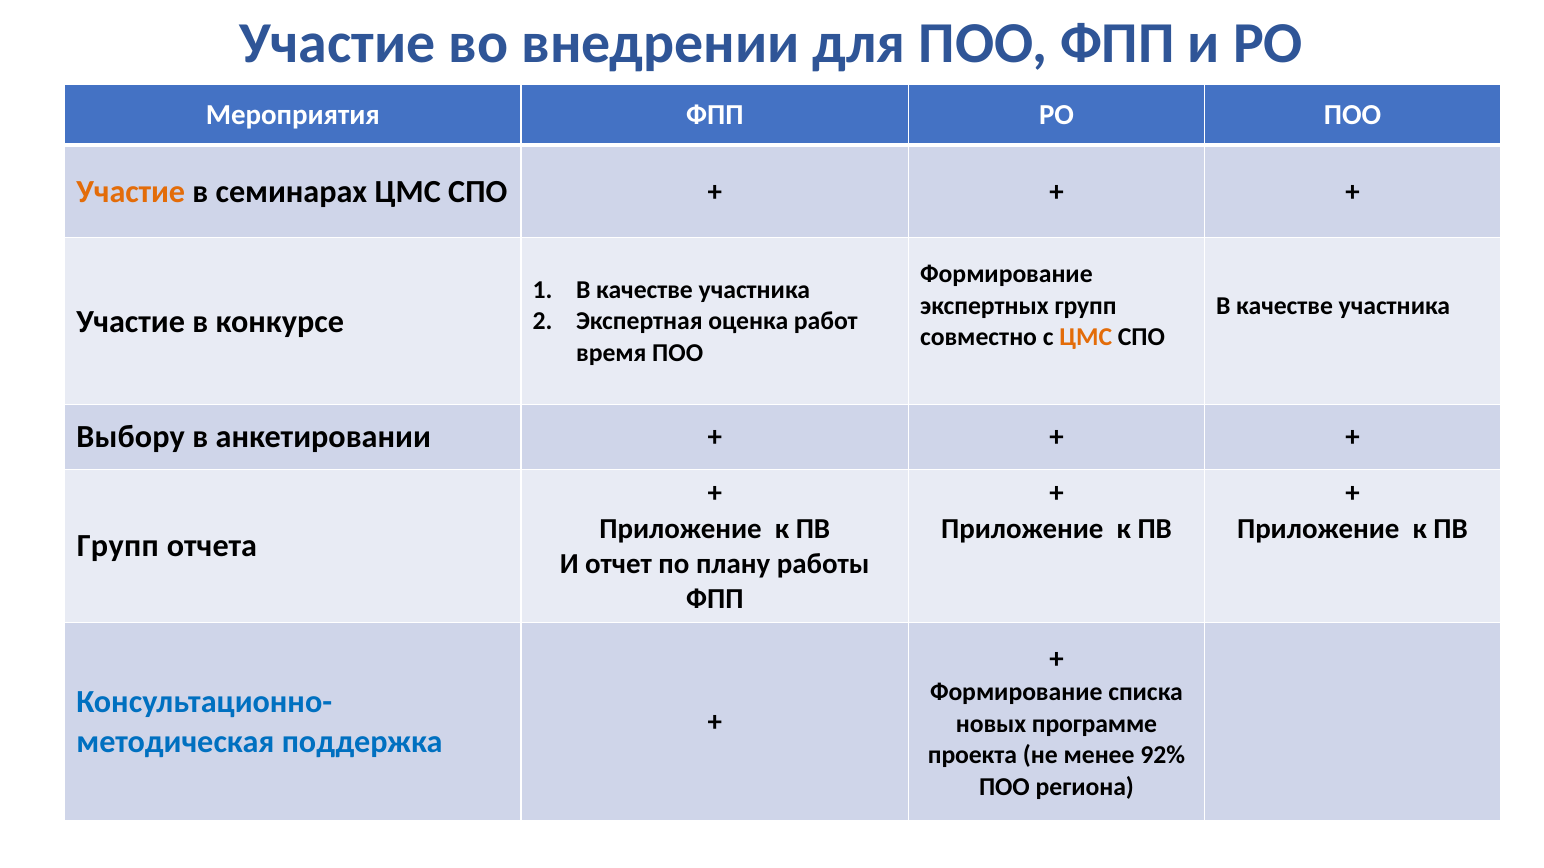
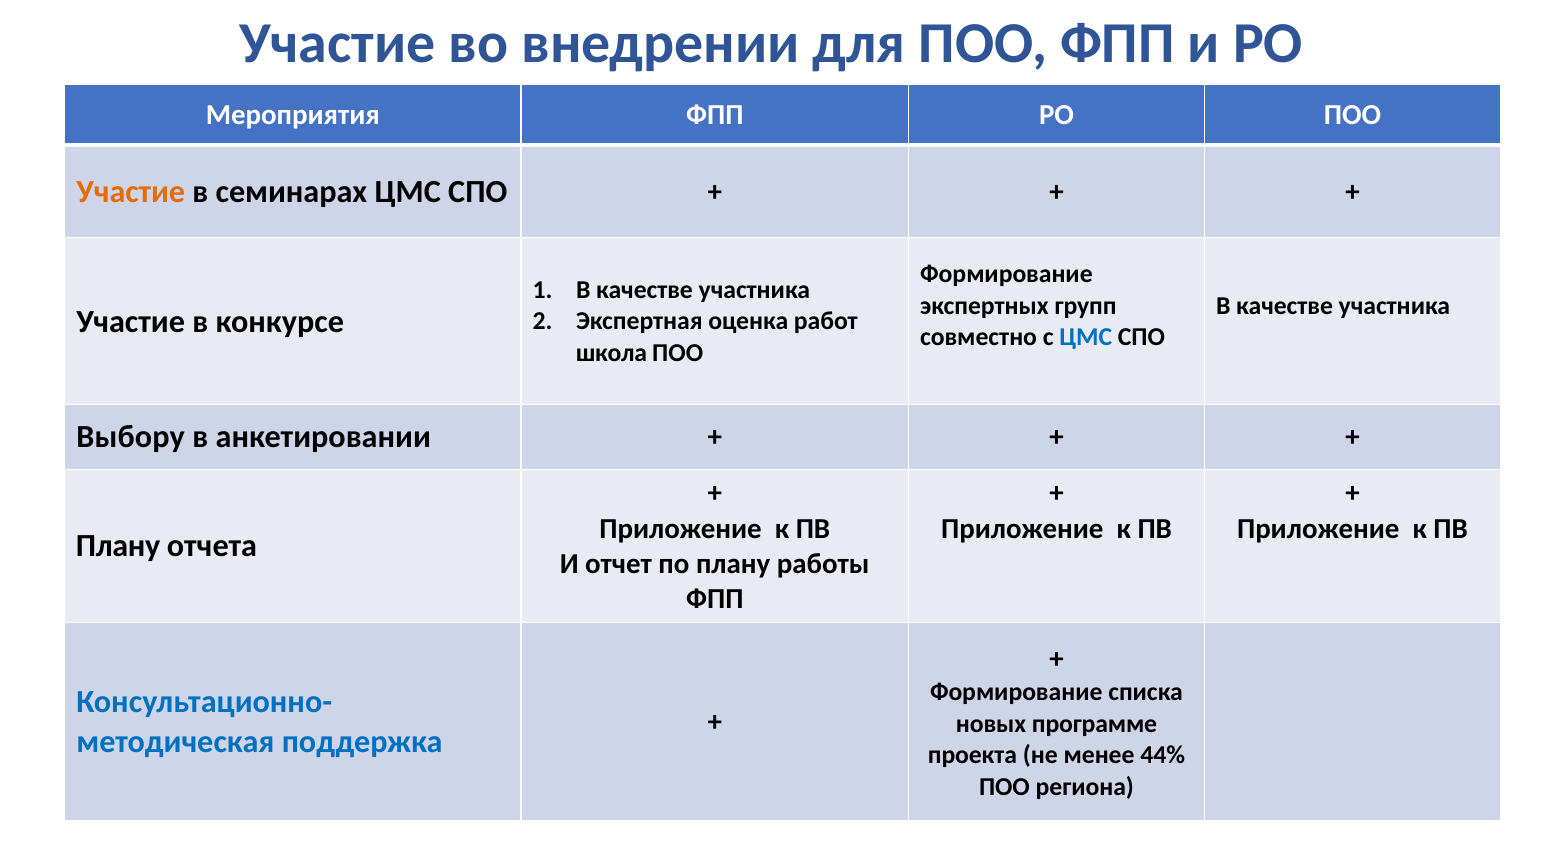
ЦМС at (1086, 337) colour: orange -> blue
время: время -> школа
Групп at (118, 546): Групп -> Плану
92%: 92% -> 44%
